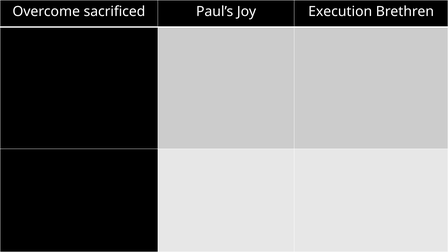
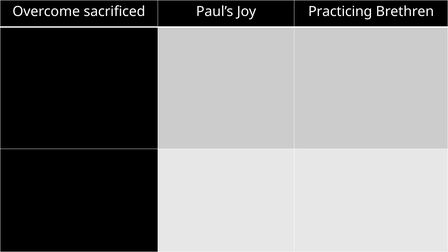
Execution: Execution -> Practicing
